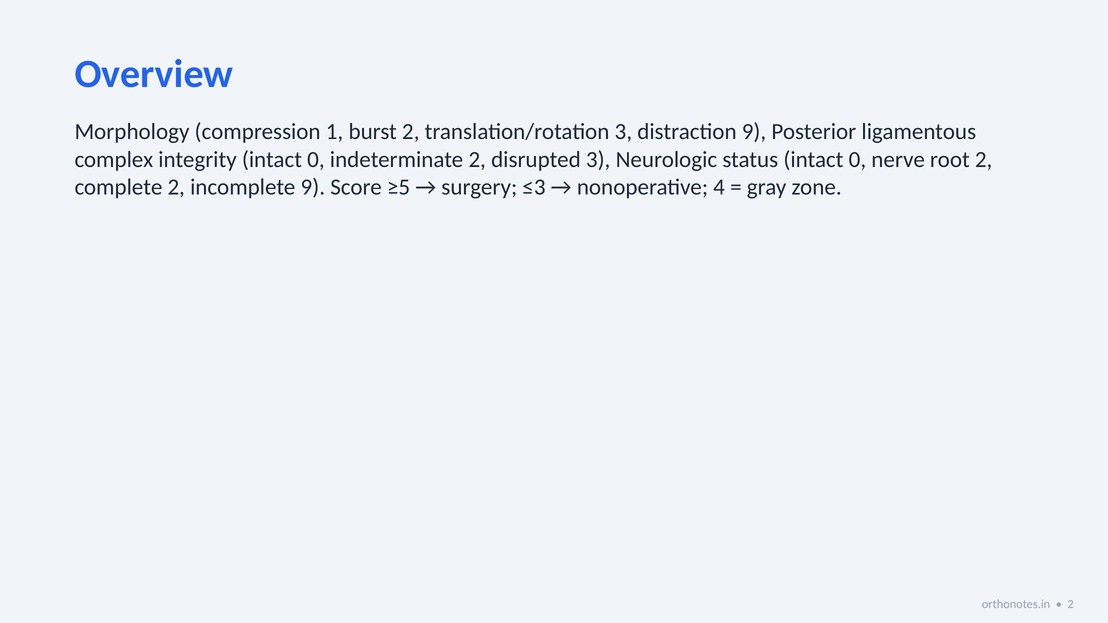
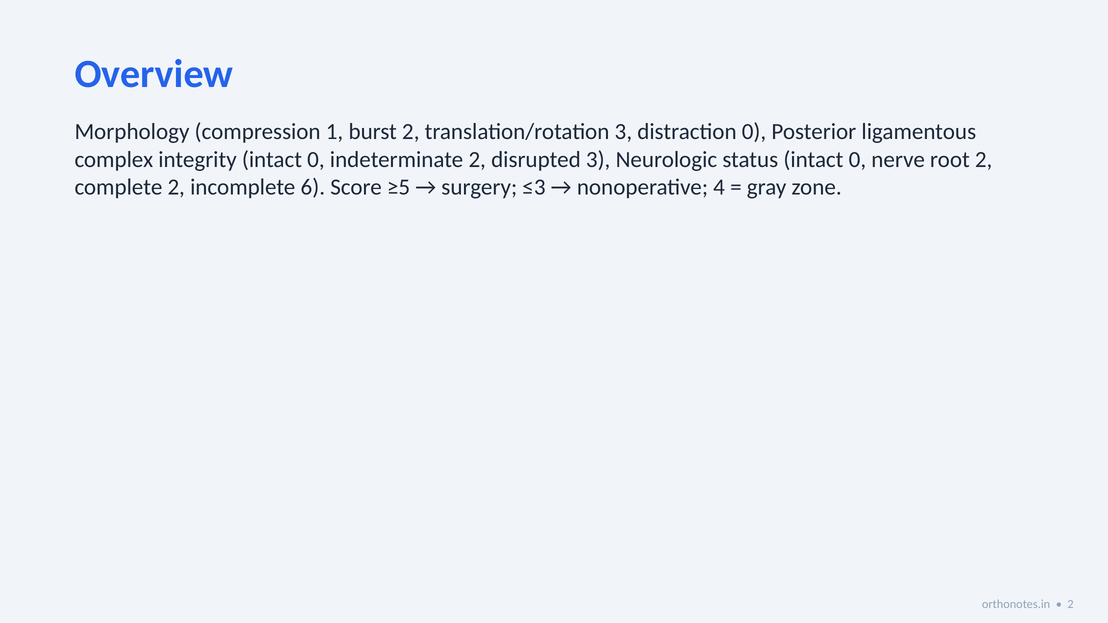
distraction 9: 9 -> 0
incomplete 9: 9 -> 6
